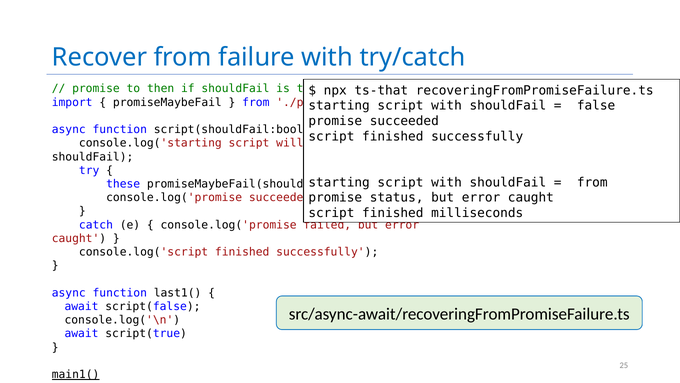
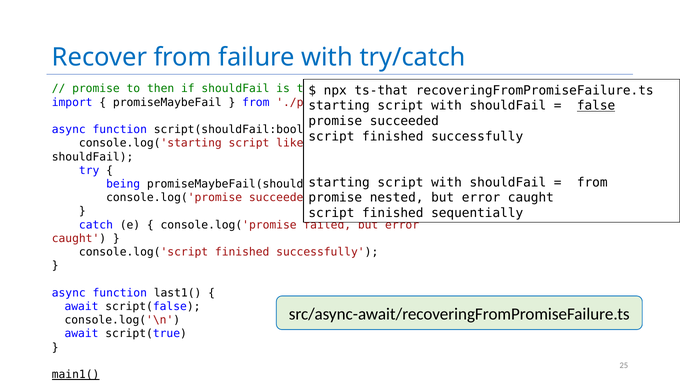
false underline: none -> present
will: will -> like
these: these -> being
status: status -> nested
milliseconds: milliseconds -> sequentially
